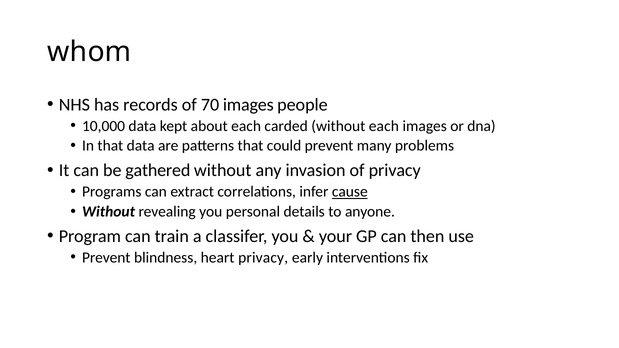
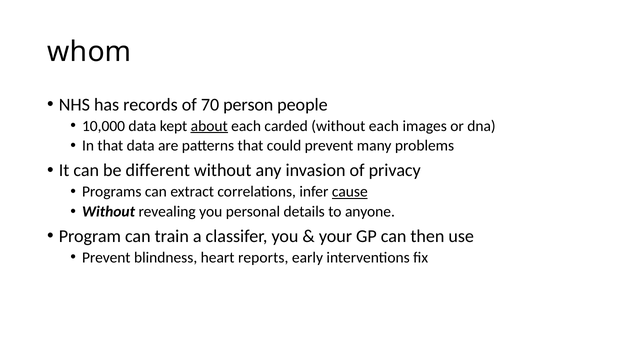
70 images: images -> person
about underline: none -> present
gathered: gathered -> different
heart privacy: privacy -> reports
